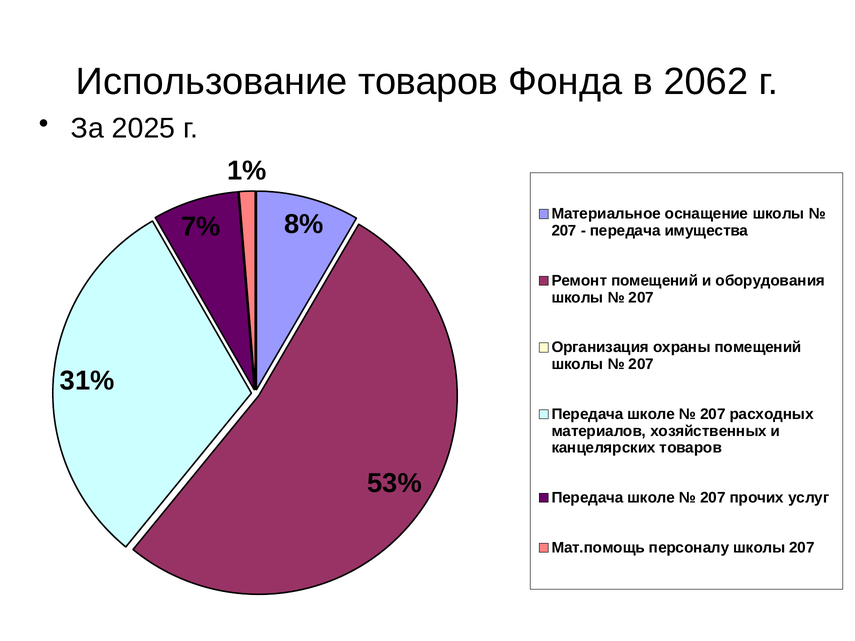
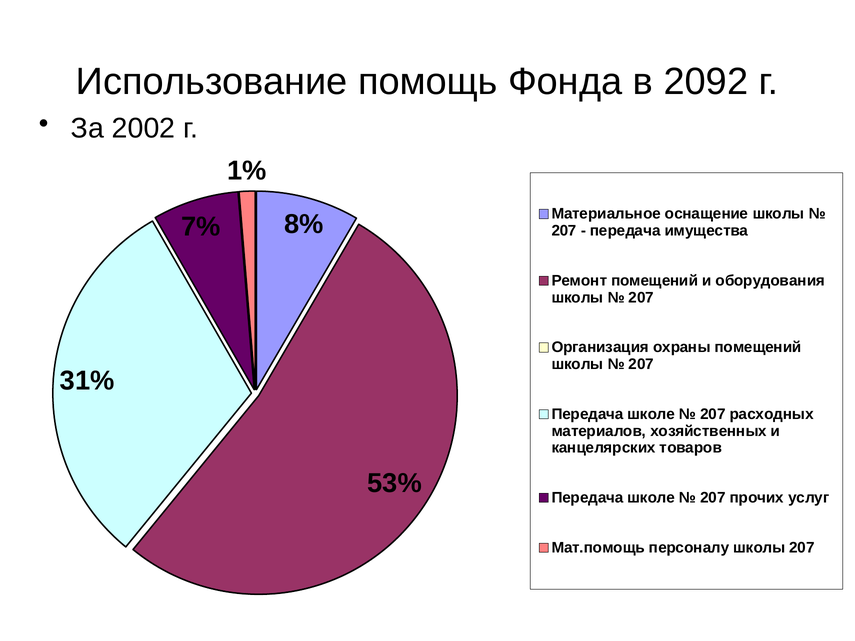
Использование товаров: товаров -> помощь
2062: 2062 -> 2092
2025: 2025 -> 2002
